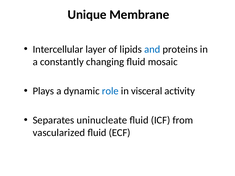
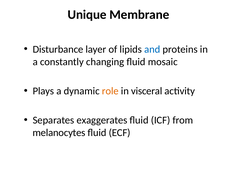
Intercellular: Intercellular -> Disturbance
role colour: blue -> orange
uninucleate: uninucleate -> exaggerates
vascularized: vascularized -> melanocytes
